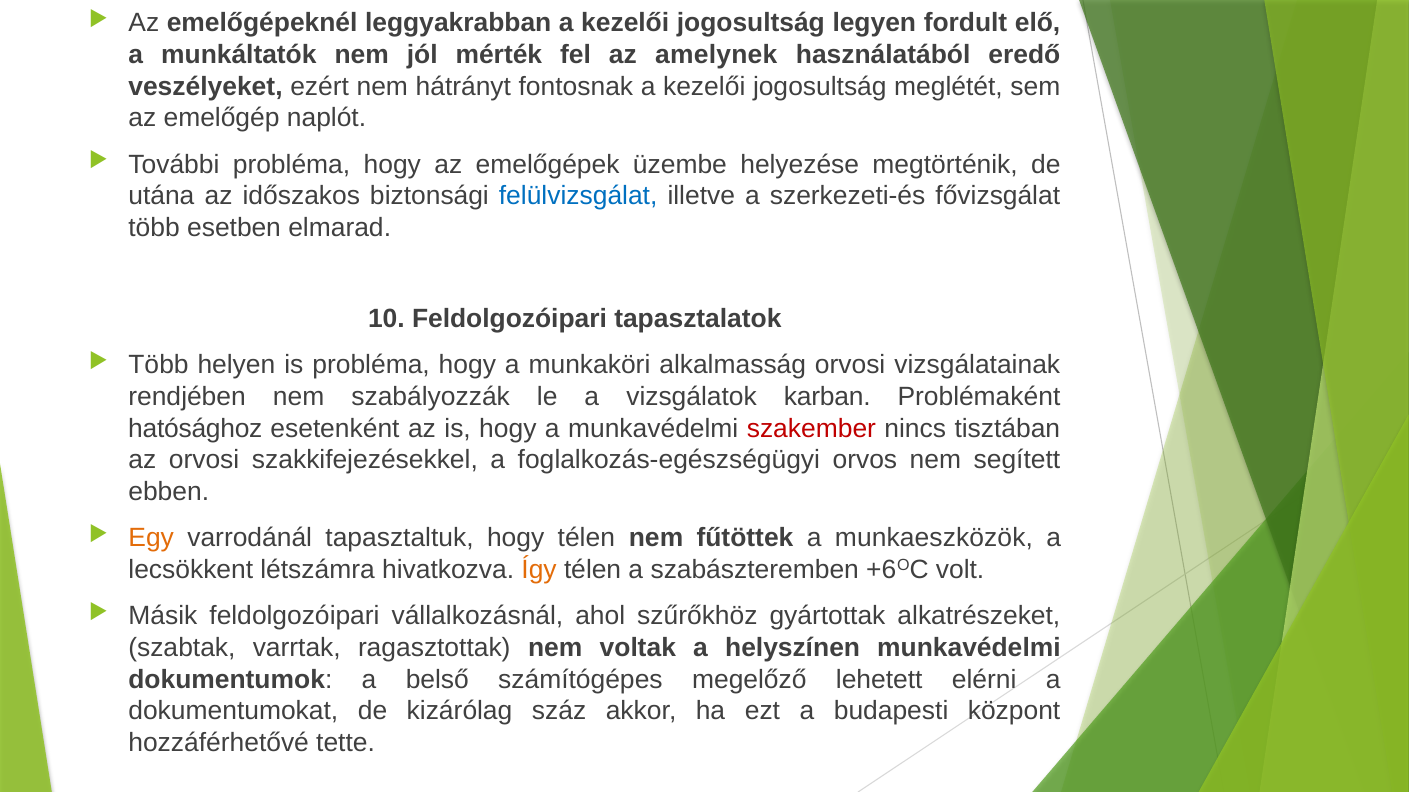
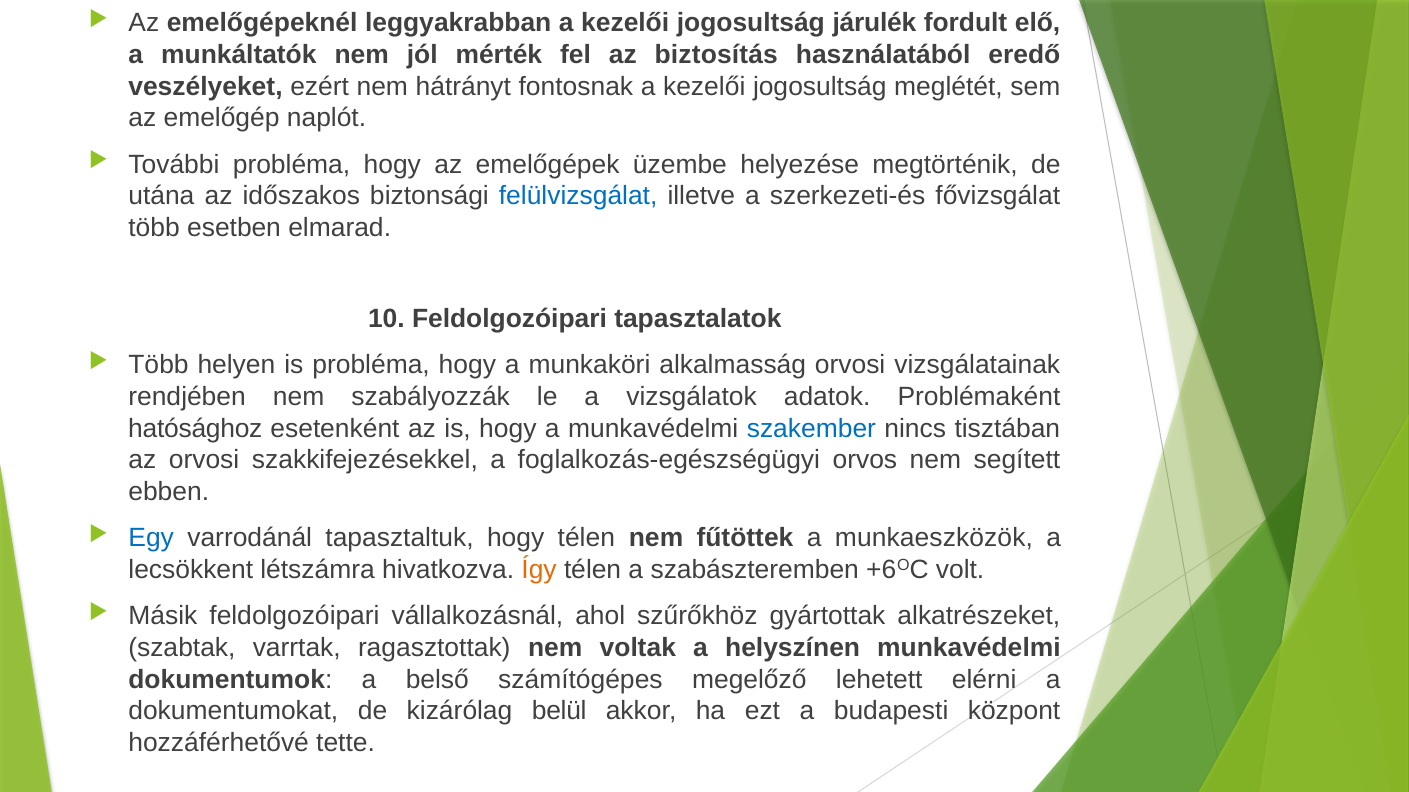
legyen: legyen -> járulék
amelynek: amelynek -> biztosítás
karban: karban -> adatok
szakember colour: red -> blue
Egy colour: orange -> blue
száz: száz -> belül
